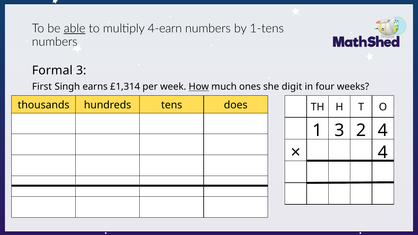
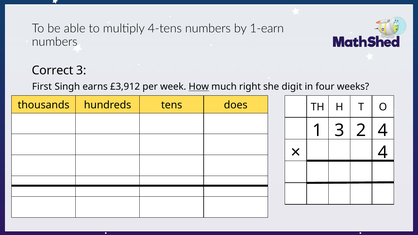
able underline: present -> none
4-earn: 4-earn -> 4-tens
1-tens: 1-tens -> 1-earn
Formal: Formal -> Correct
£1,314: £1,314 -> £3,912
ones: ones -> right
